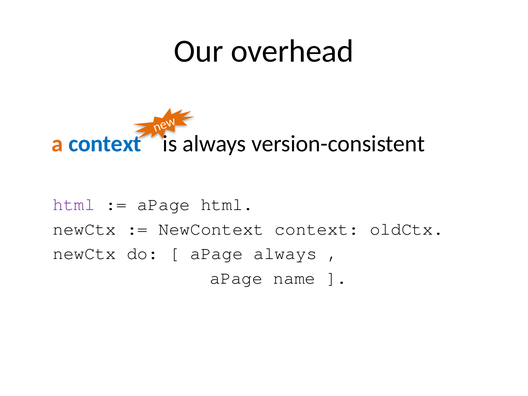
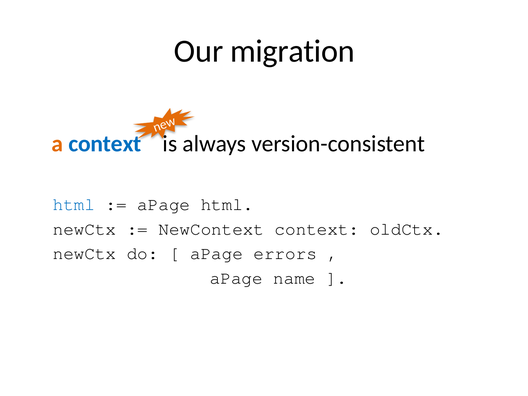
overhead: overhead -> migration
html at (74, 204) colour: purple -> blue
aPage always: always -> errors
